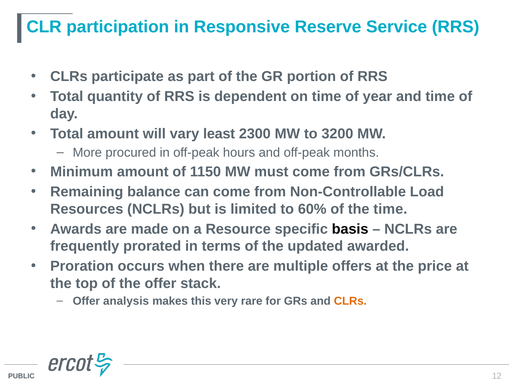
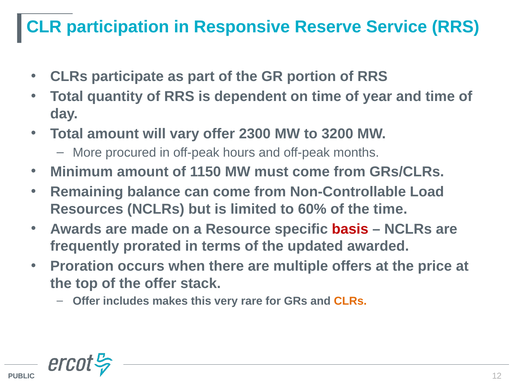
vary least: least -> offer
basis colour: black -> red
analysis: analysis -> includes
